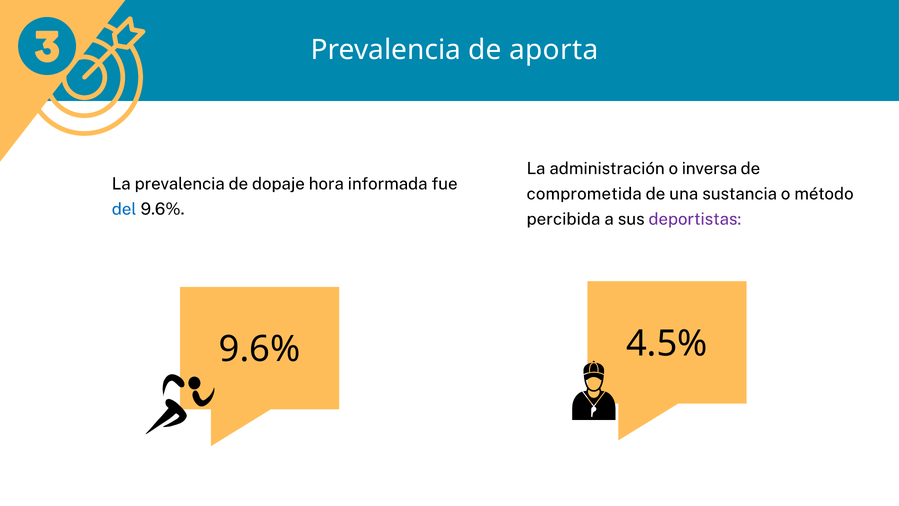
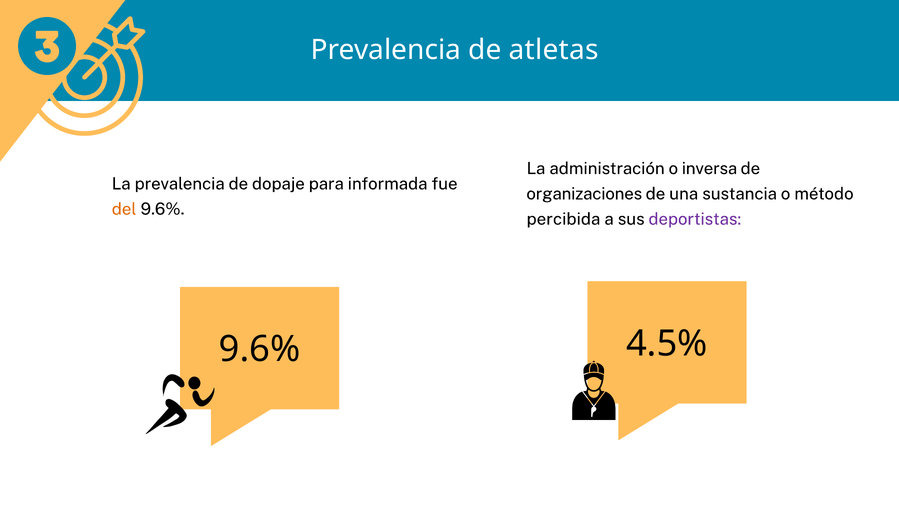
aporta: aporta -> atletas
hora: hora -> para
comprometida: comprometida -> organizaciones
del colour: blue -> orange
